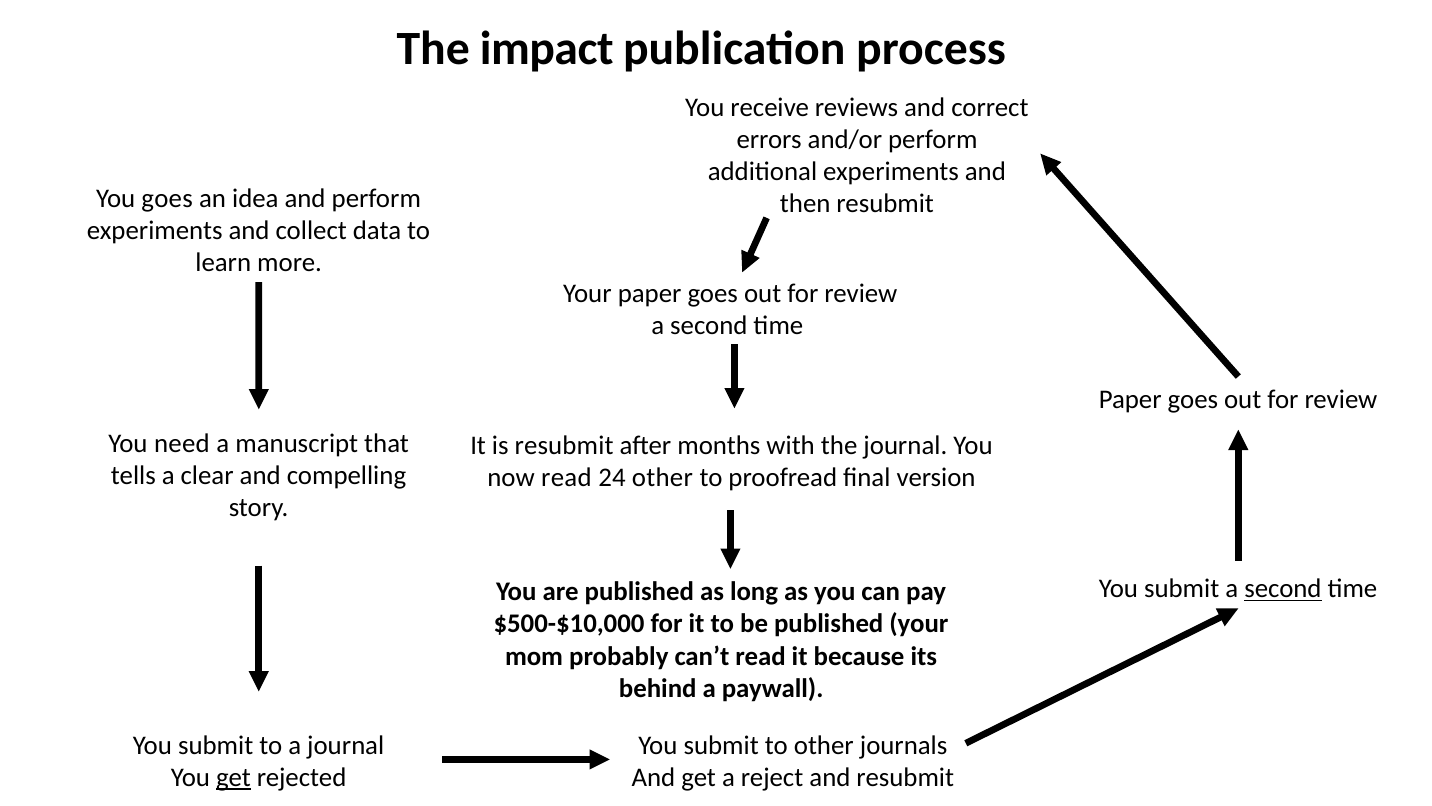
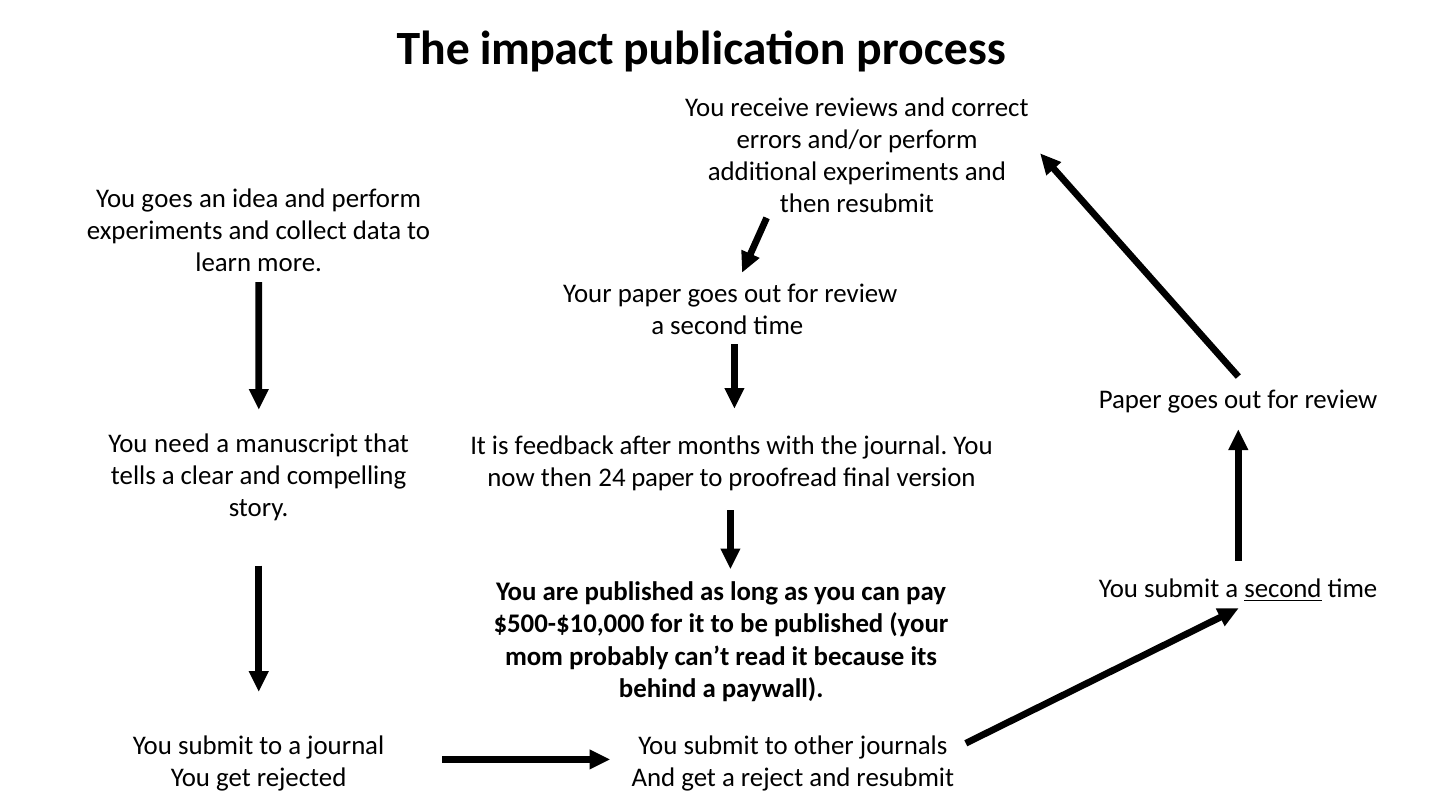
is resubmit: resubmit -> feedback
now read: read -> then
24 other: other -> paper
get at (233, 777) underline: present -> none
